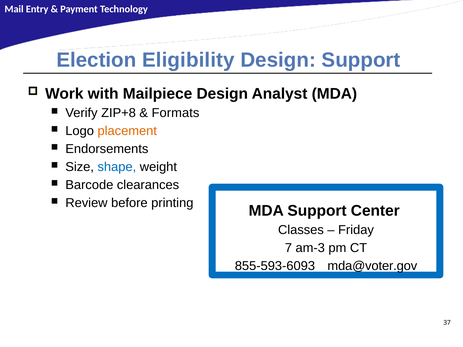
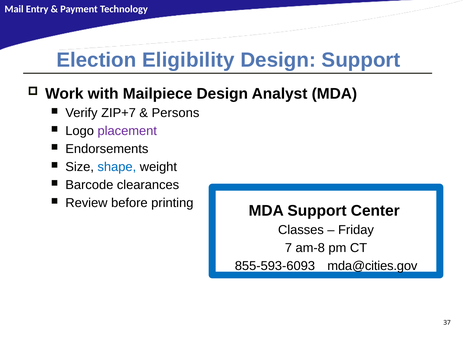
ZIP+8: ZIP+8 -> ZIP+7
Formats: Formats -> Persons
placement colour: orange -> purple
am-3: am-3 -> am-8
mda@voter.gov: mda@voter.gov -> mda@cities.gov
